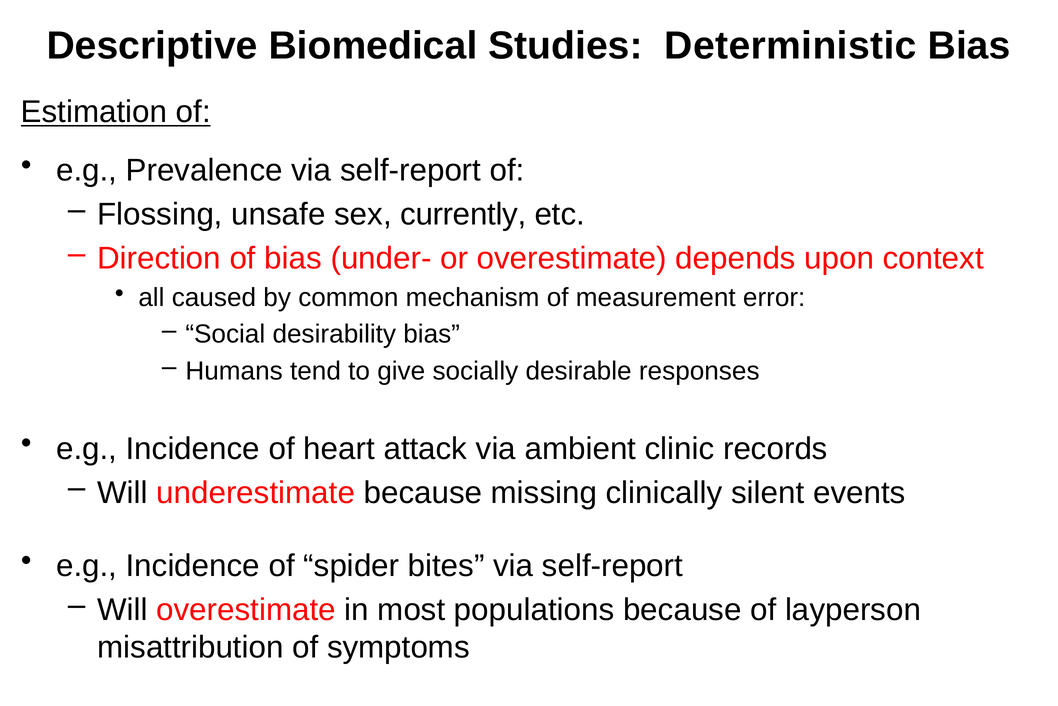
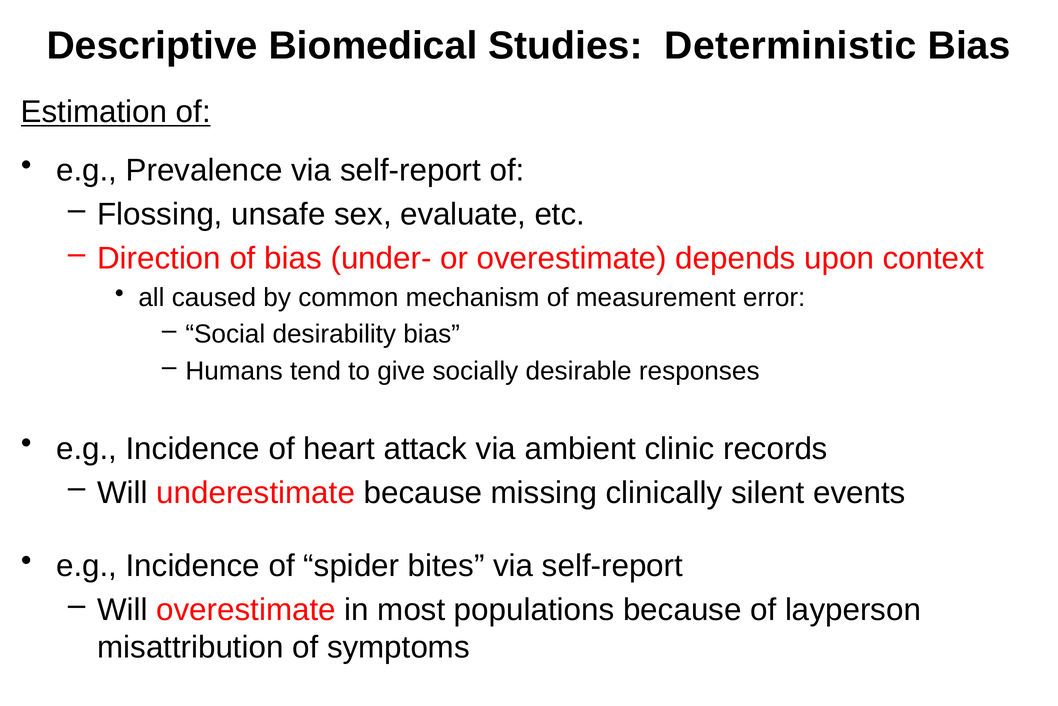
currently: currently -> evaluate
